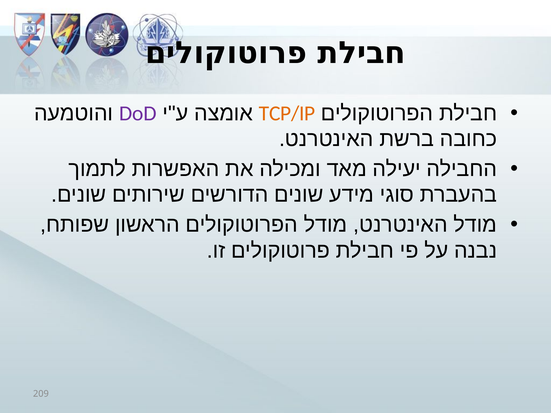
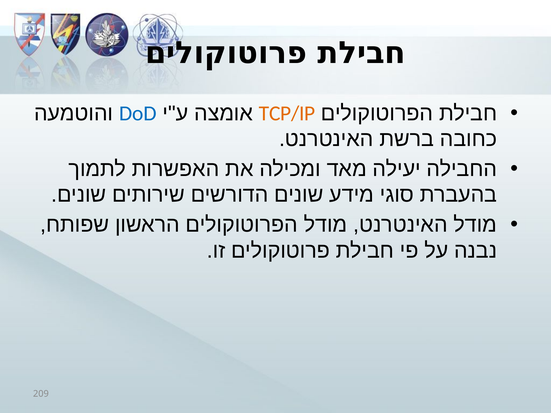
DoD colour: purple -> blue
